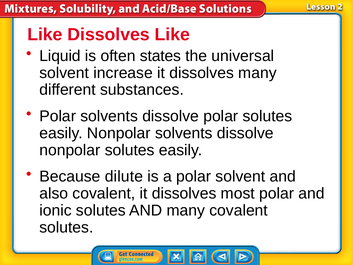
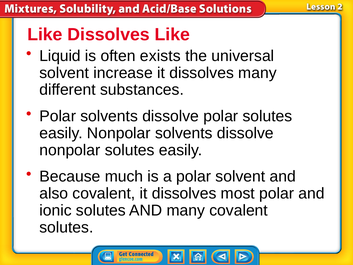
states: states -> exists
dilute: dilute -> much
